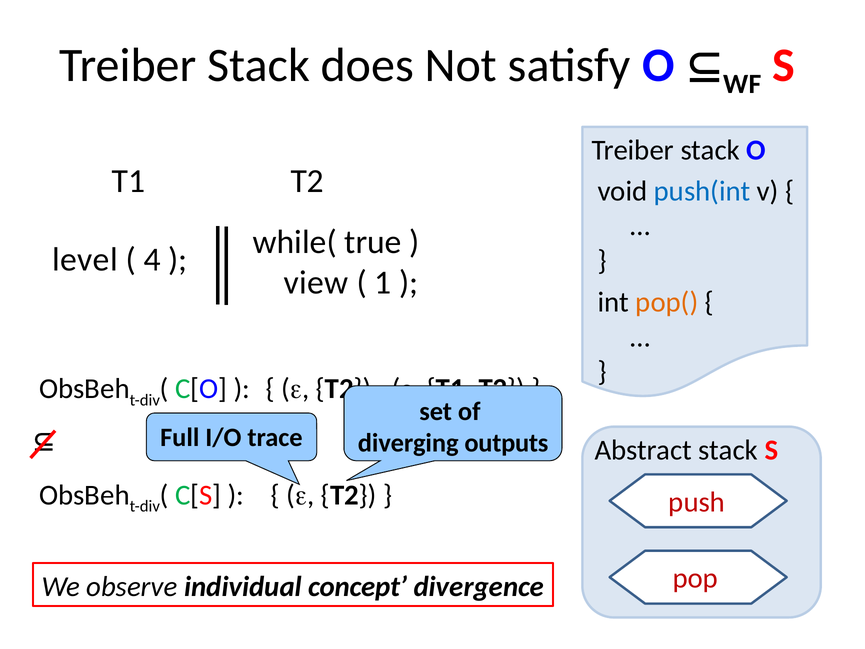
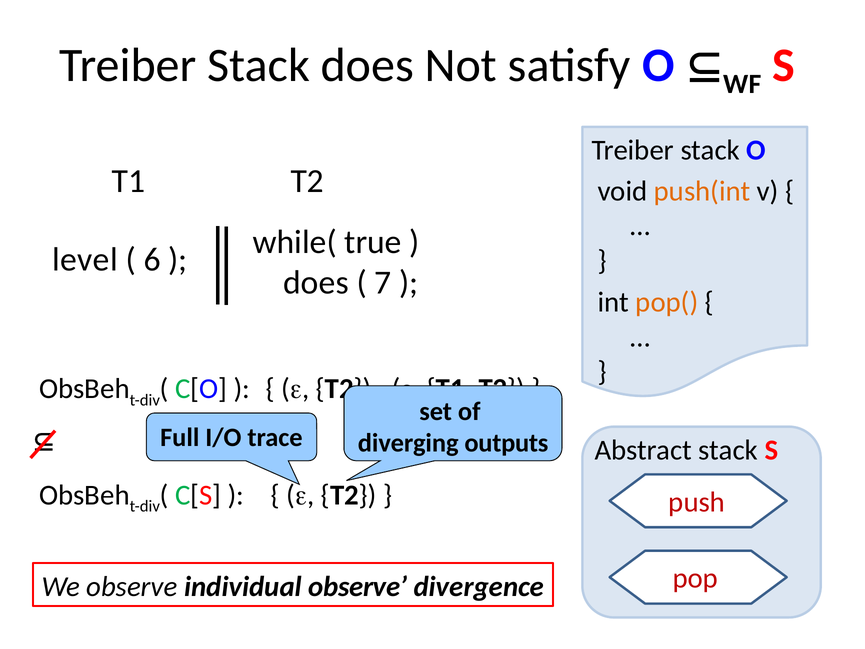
push(int colour: blue -> orange
4: 4 -> 6
view at (316, 283): view -> does
1: 1 -> 7
individual concept: concept -> observe
